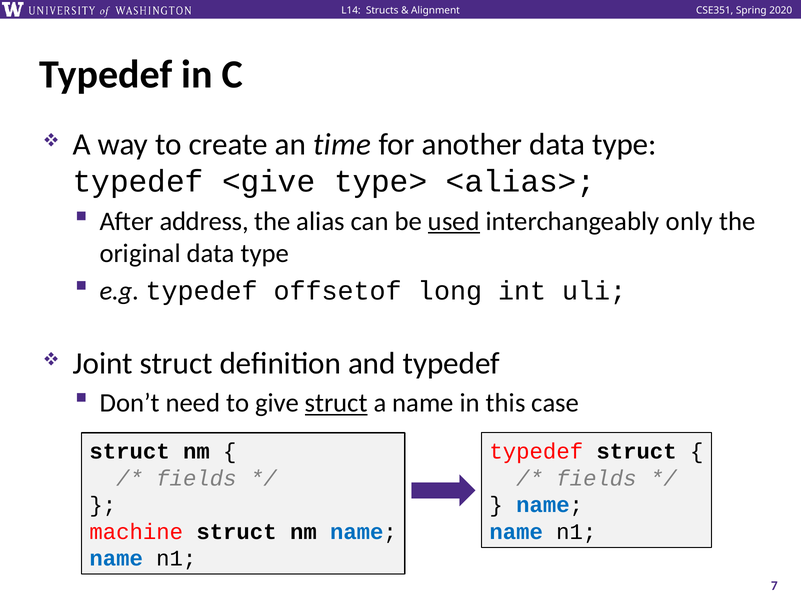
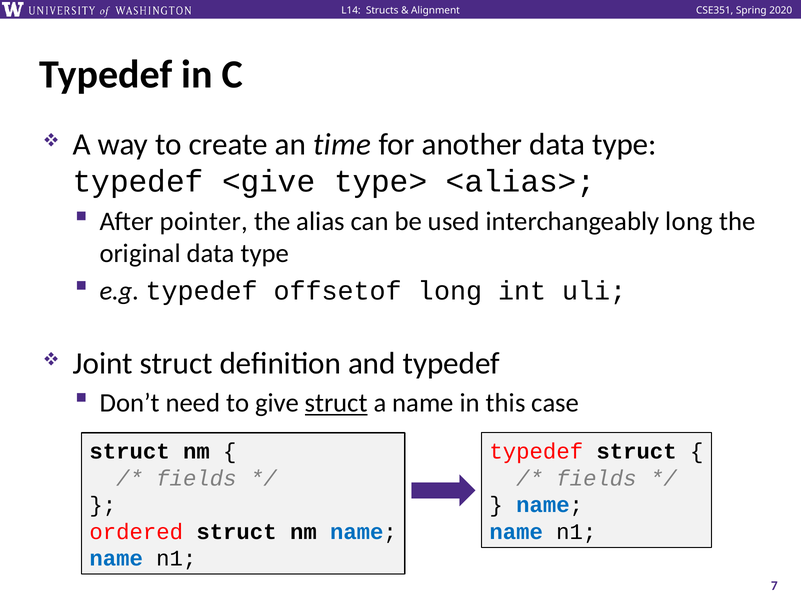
address: address -> pointer
used underline: present -> none
interchangeably only: only -> long
machine: machine -> ordered
